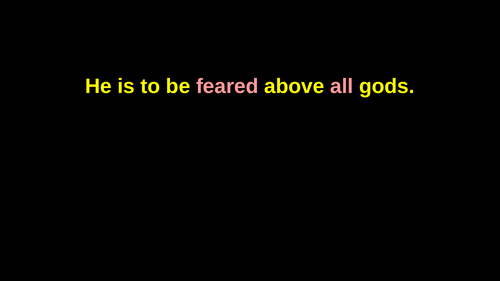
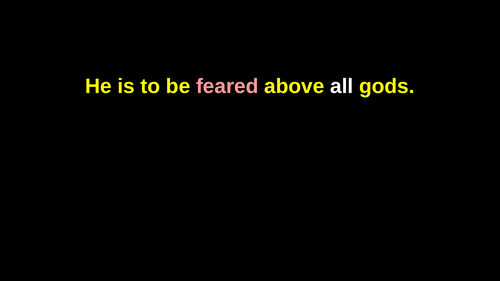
all colour: pink -> white
